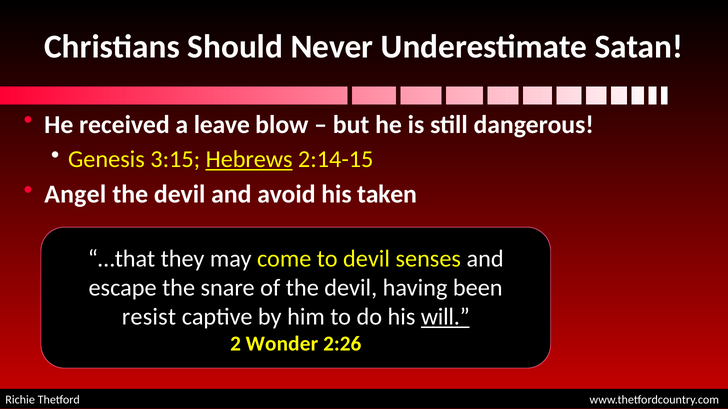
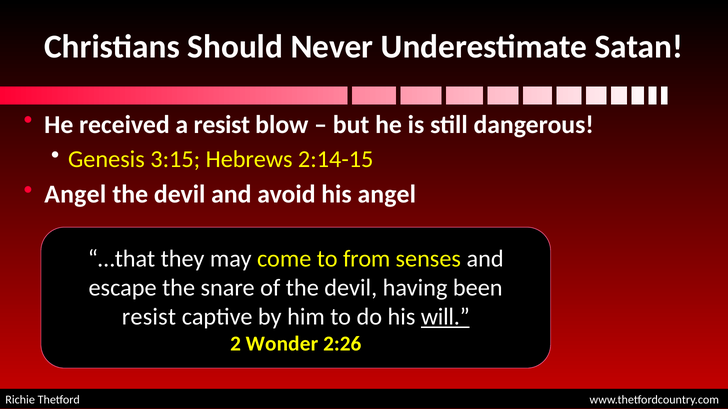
a leave: leave -> resist
Hebrews underline: present -> none
his taken: taken -> angel
to devil: devil -> from
